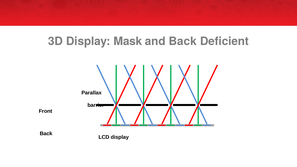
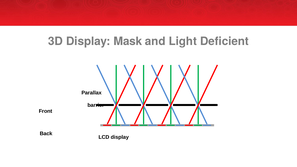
and Back: Back -> Light
